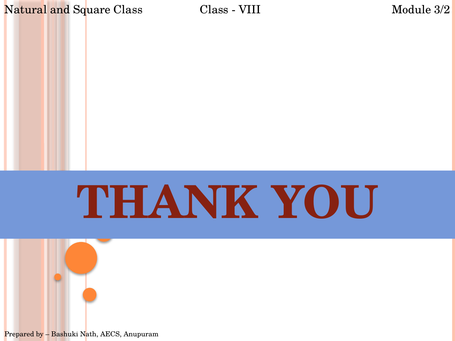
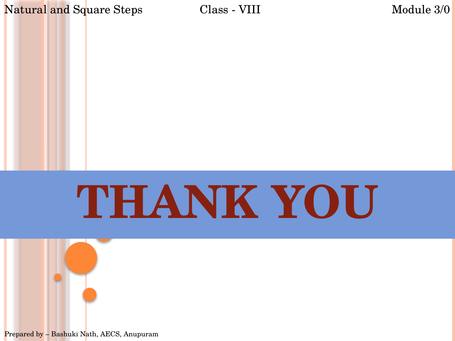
Square Class: Class -> Steps
3/2: 3/2 -> 3/0
